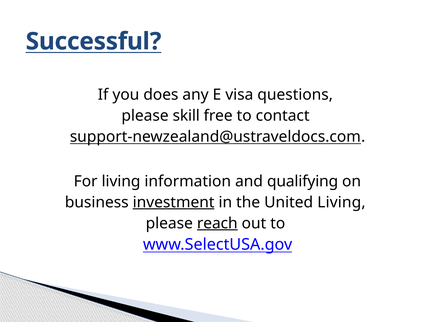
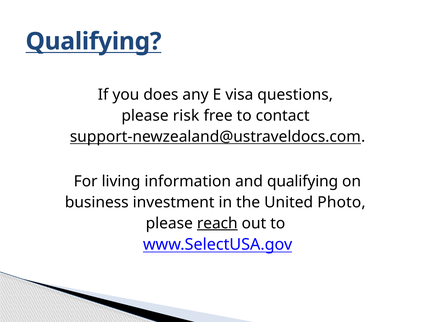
Successful at (94, 41): Successful -> Qualifying
skill: skill -> risk
investment underline: present -> none
United Living: Living -> Photo
